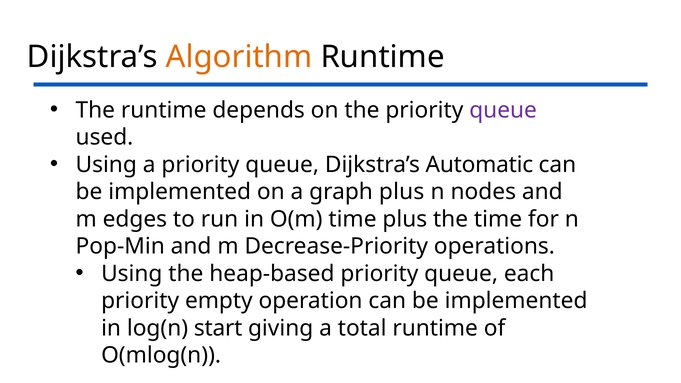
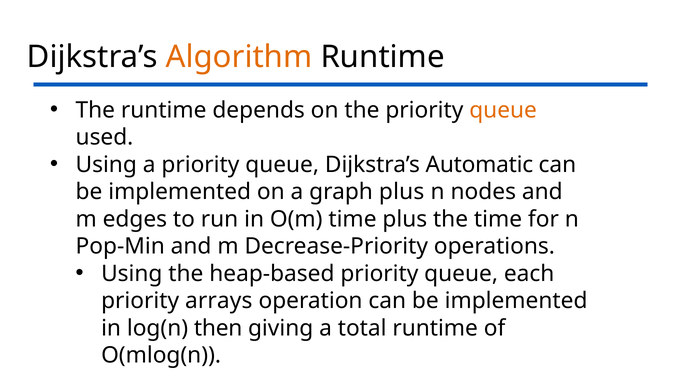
queue at (503, 110) colour: purple -> orange
empty: empty -> arrays
start: start -> then
